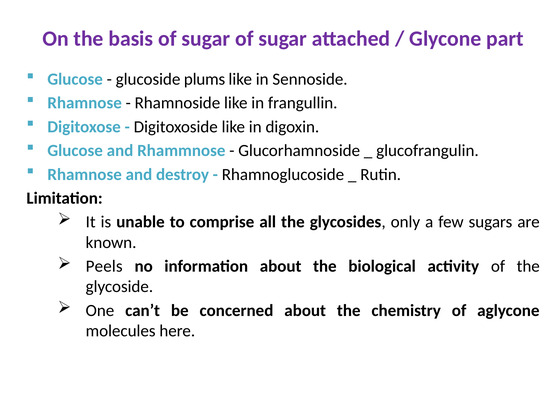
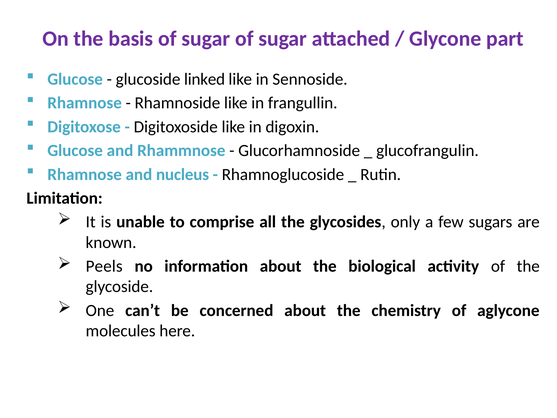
plums: plums -> linked
destroy: destroy -> nucleus
